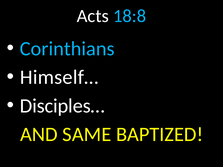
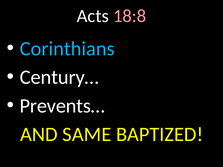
18:8 colour: light blue -> pink
Himself…: Himself… -> Century…
Disciples…: Disciples… -> Prevents…
